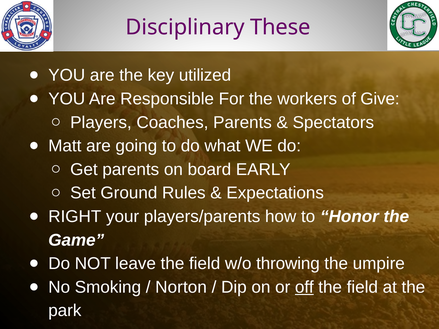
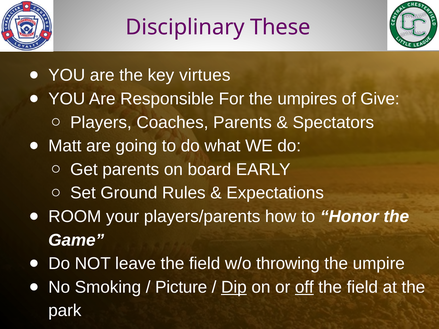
utilized: utilized -> virtues
workers: workers -> umpires
RIGHT: RIGHT -> ROOM
Norton: Norton -> Picture
Dip underline: none -> present
